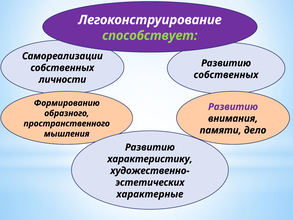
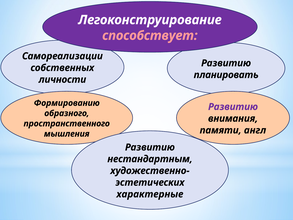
способствует colour: light green -> pink
собственных at (226, 75): собственных -> планировать
дело: дело -> англ
характеристику: характеристику -> нестандартным
